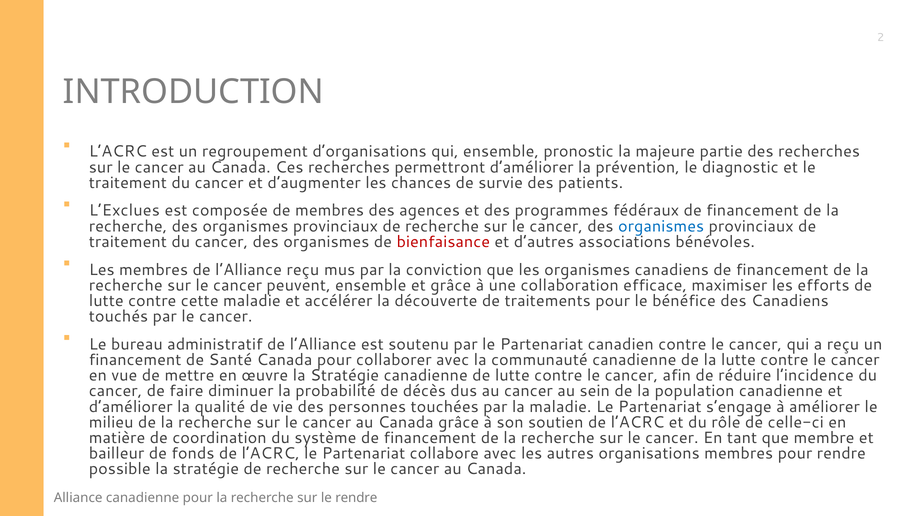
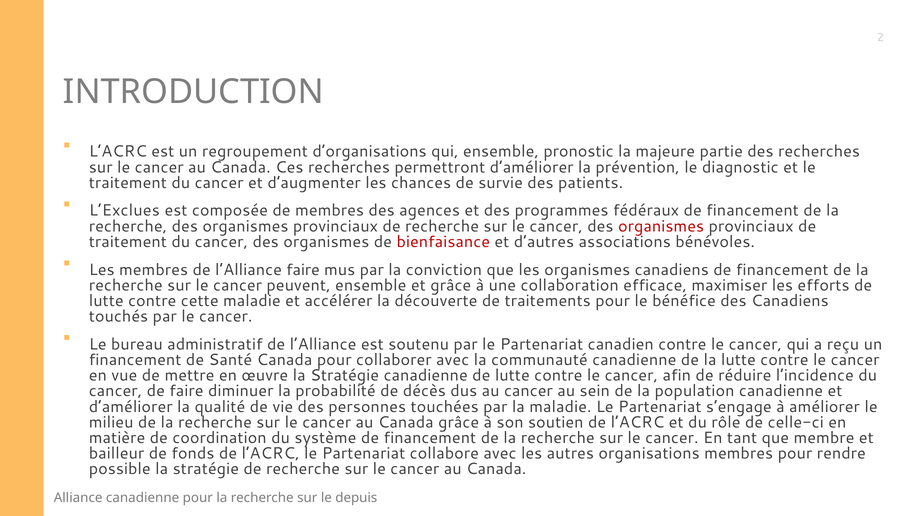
organismes at (661, 226) colour: blue -> red
l’Alliance reçu: reçu -> faire
le rendre: rendre -> depuis
